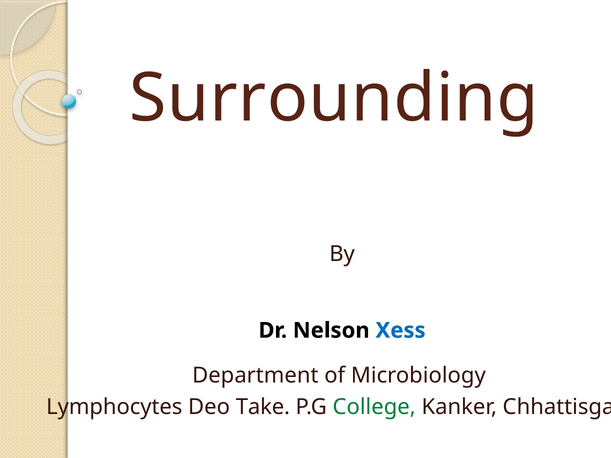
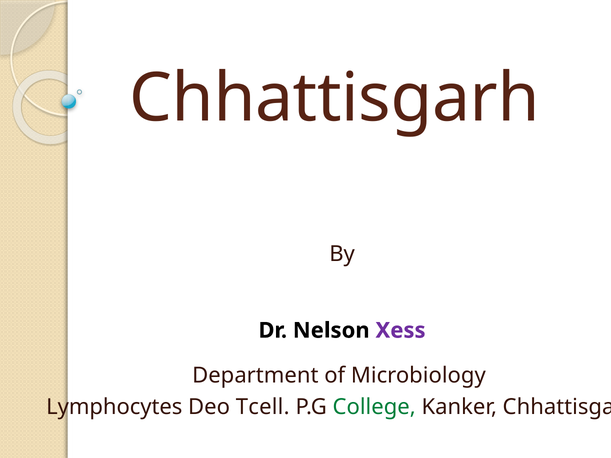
Surrounding at (334, 98): Surrounding -> Chhattisgarh
Xess colour: blue -> purple
Take: Take -> Tcell
